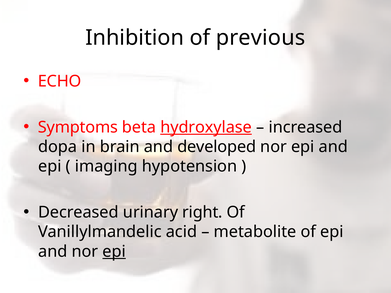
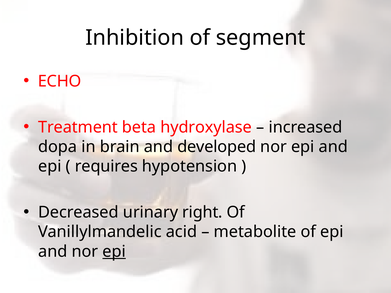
previous: previous -> segment
Symptoms: Symptoms -> Treatment
hydroxylase underline: present -> none
imaging: imaging -> requires
